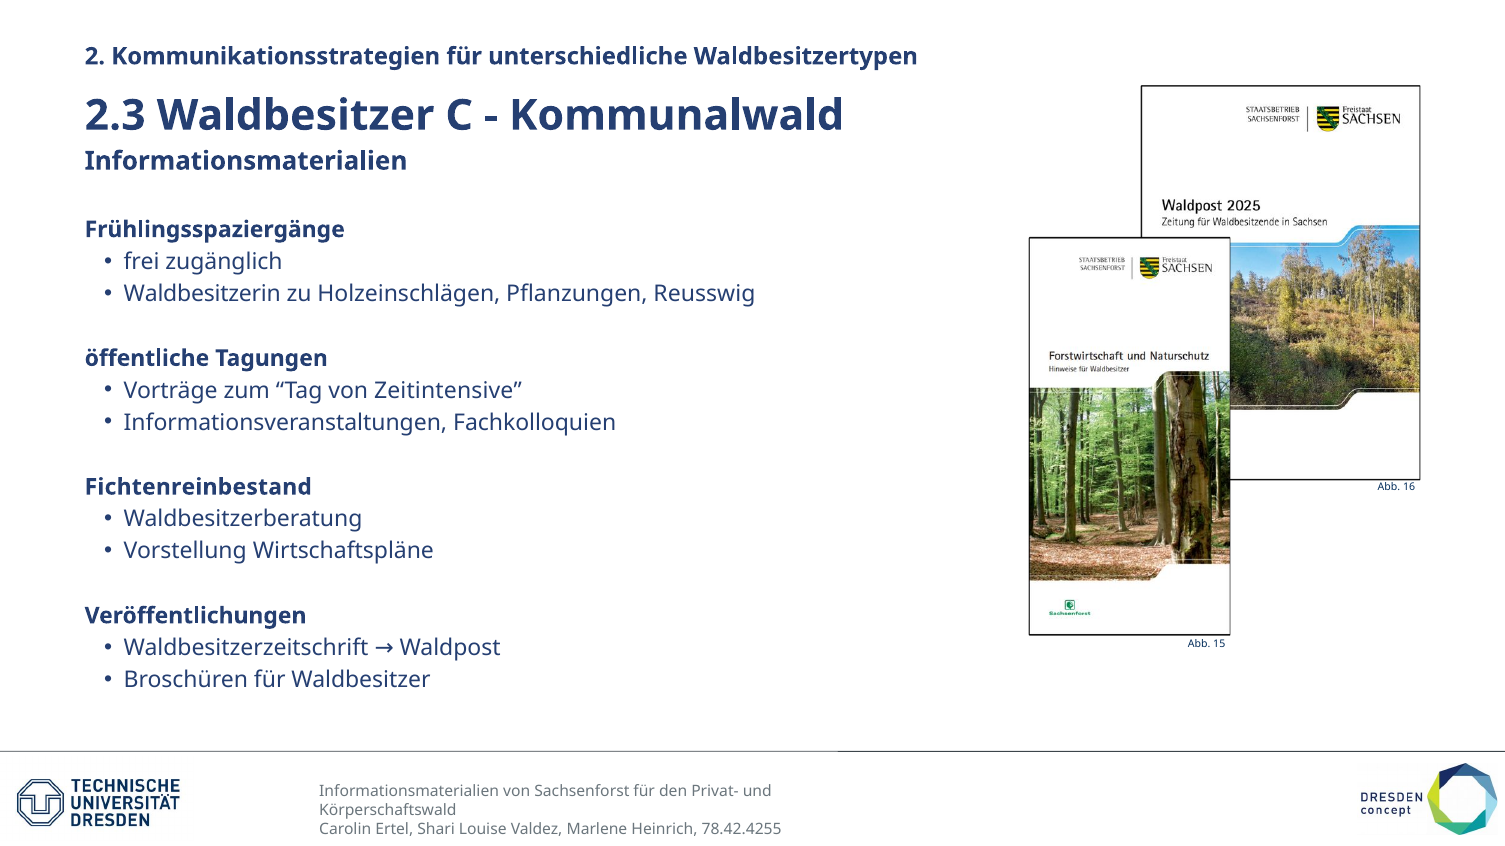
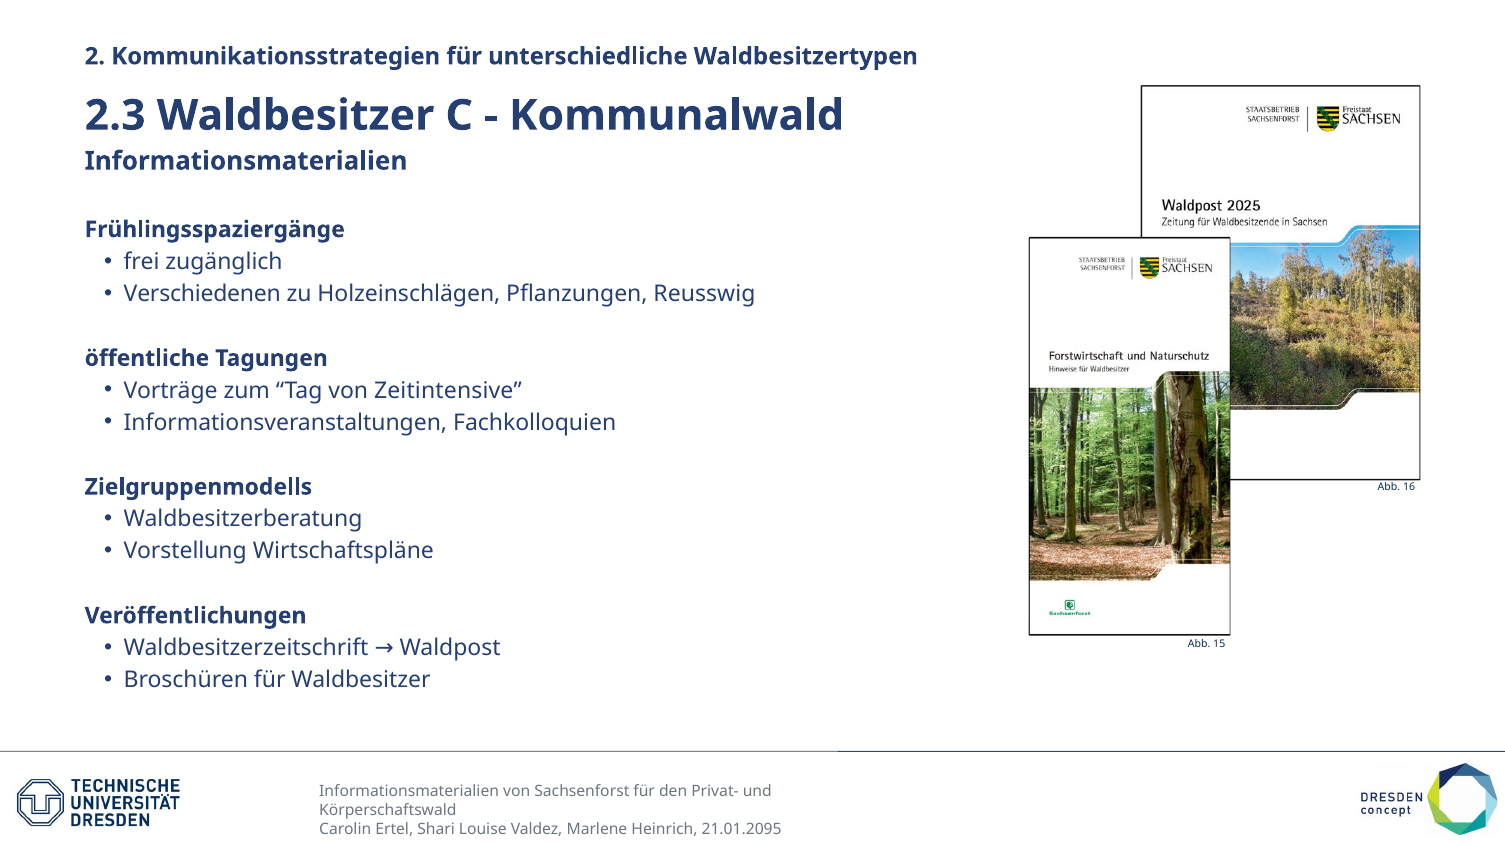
Waldbesitzerin: Waldbesitzerin -> Verschiedenen
Fichtenreinbestand: Fichtenreinbestand -> Zielgruppenmodells
78.42.4255: 78.42.4255 -> 21.01.2095
